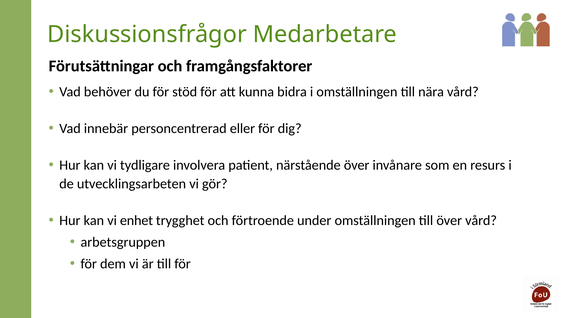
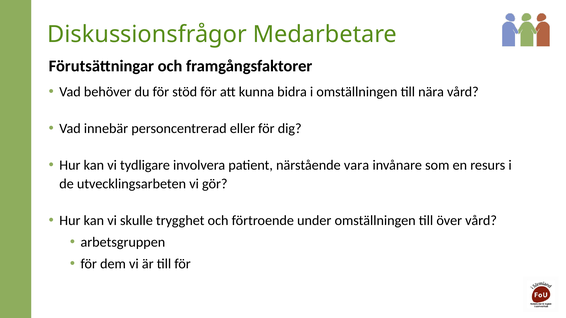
närstående över: över -> vara
enhet: enhet -> skulle
